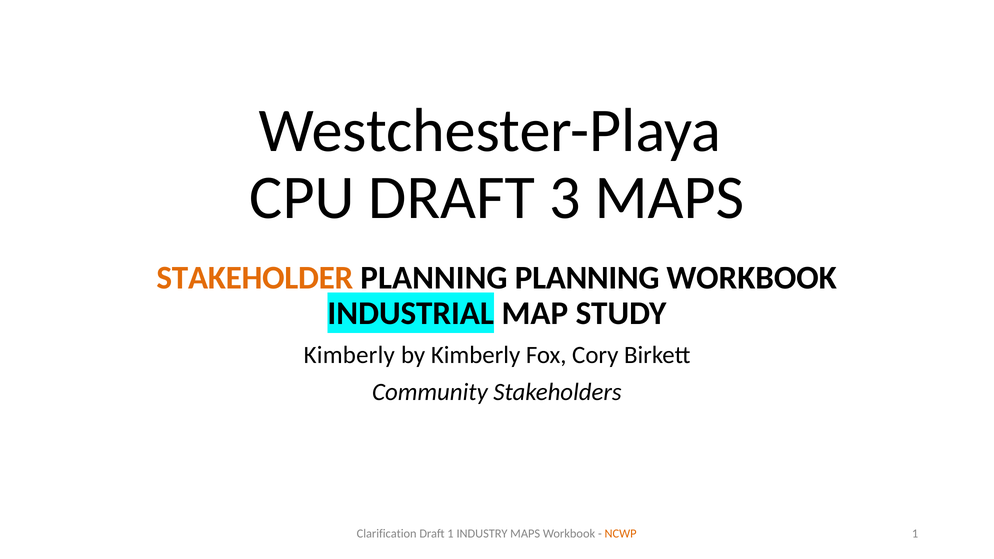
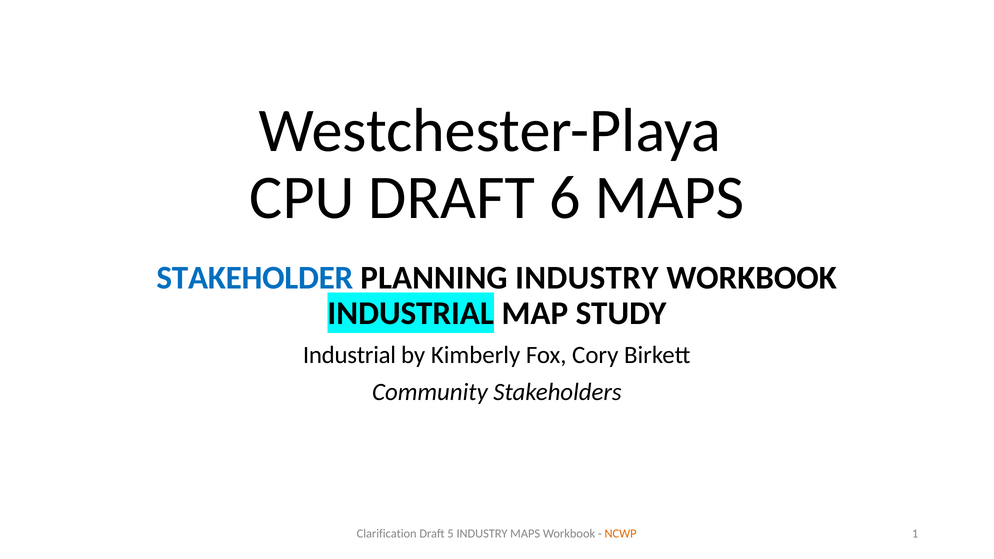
3: 3 -> 6
STAKEHOLDER colour: orange -> blue
PLANNING at (587, 278): PLANNING -> INDUSTRY
Kimberly at (349, 355): Kimberly -> Industrial
Draft 1: 1 -> 5
